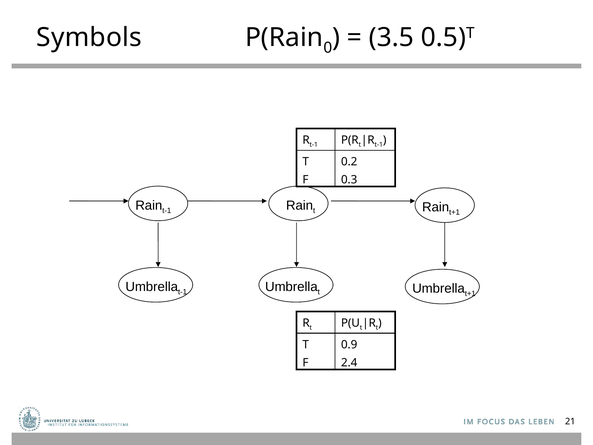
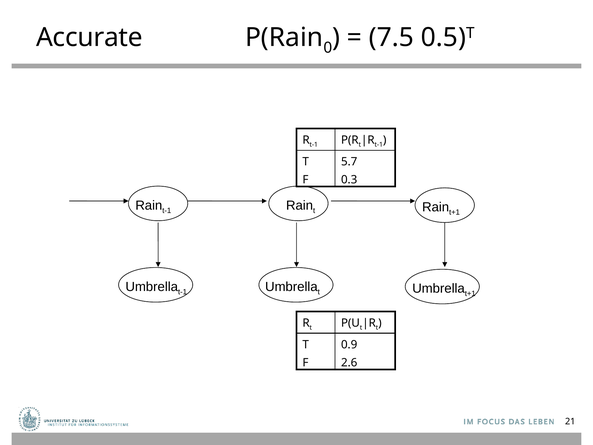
Symbols: Symbols -> Accurate
3.5: 3.5 -> 7.5
0.2: 0.2 -> 5.7
2.4: 2.4 -> 2.6
